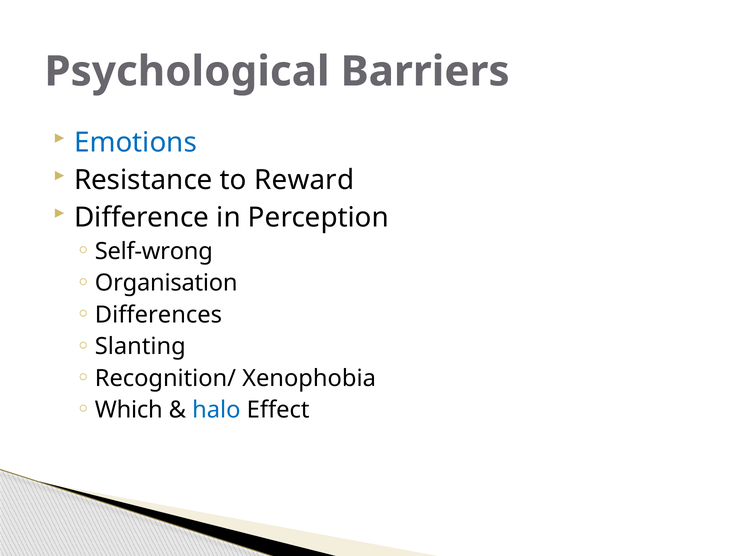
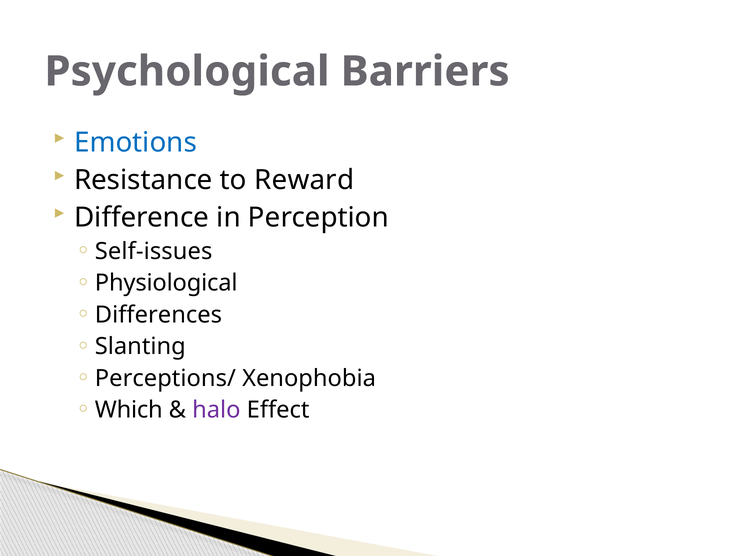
Self-wrong: Self-wrong -> Self-issues
Organisation: Organisation -> Physiological
Recognition/: Recognition/ -> Perceptions/
halo colour: blue -> purple
